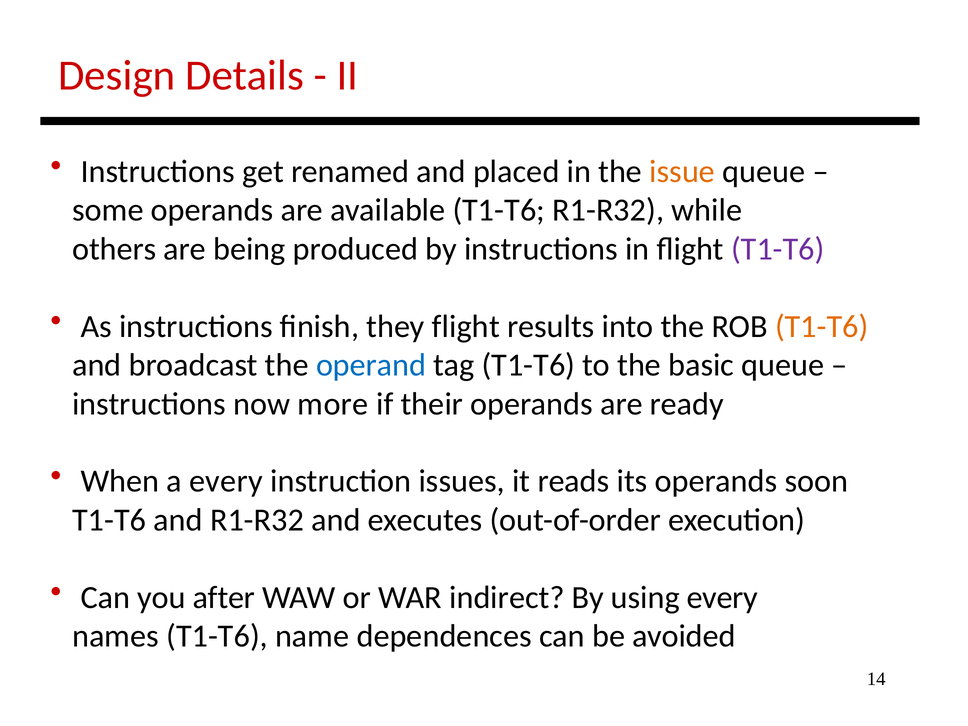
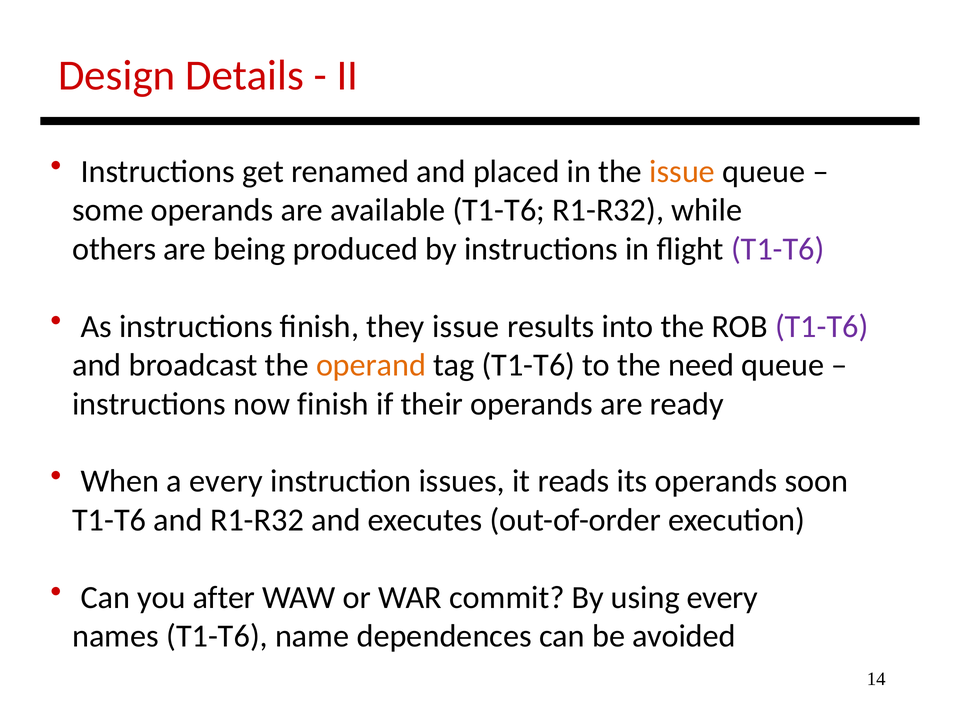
they flight: flight -> issue
T1-T6 at (822, 326) colour: orange -> purple
operand colour: blue -> orange
basic: basic -> need
now more: more -> finish
indirect: indirect -> commit
